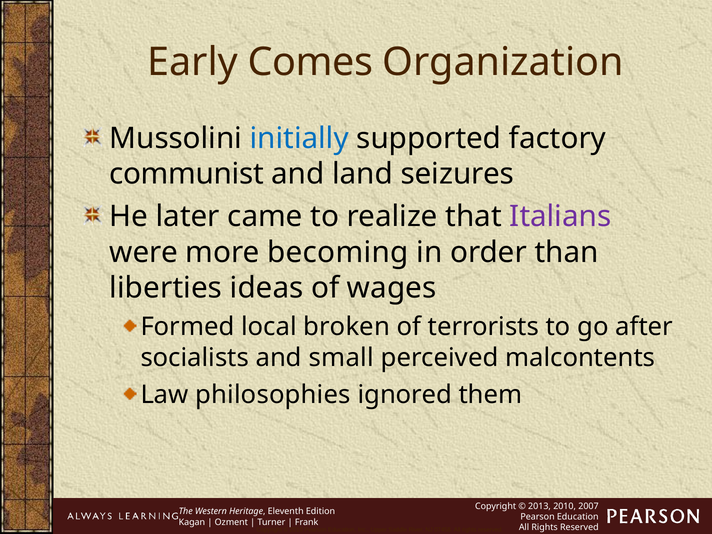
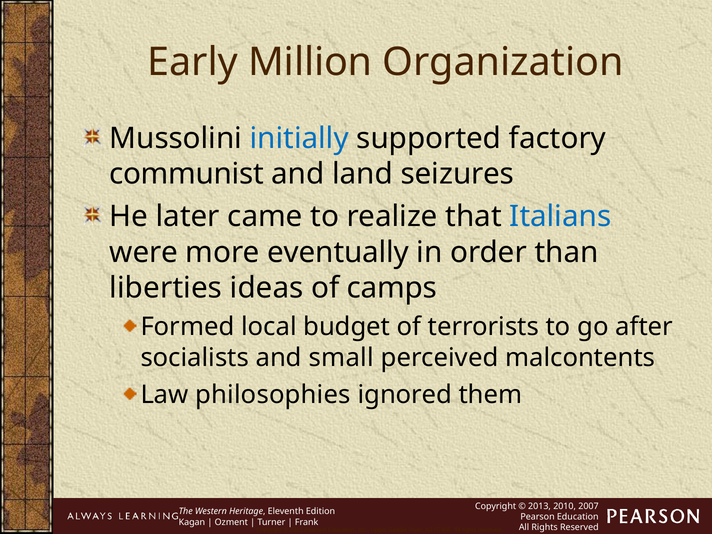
Comes: Comes -> Million
Italians colour: purple -> blue
becoming: becoming -> eventually
wages: wages -> camps
broken: broken -> budget
